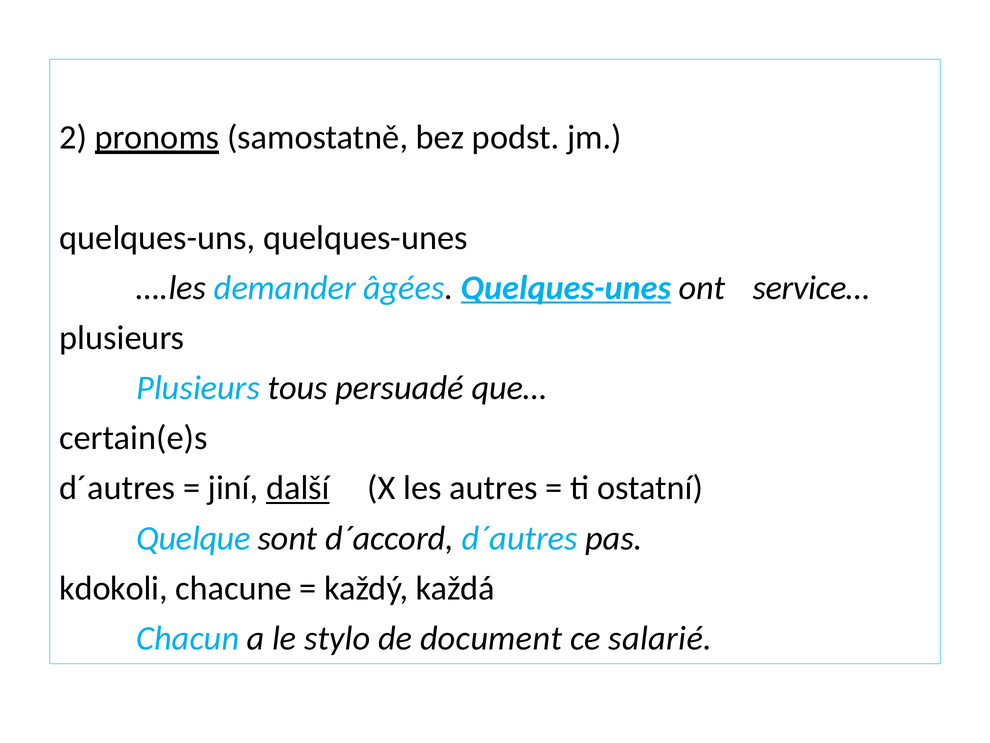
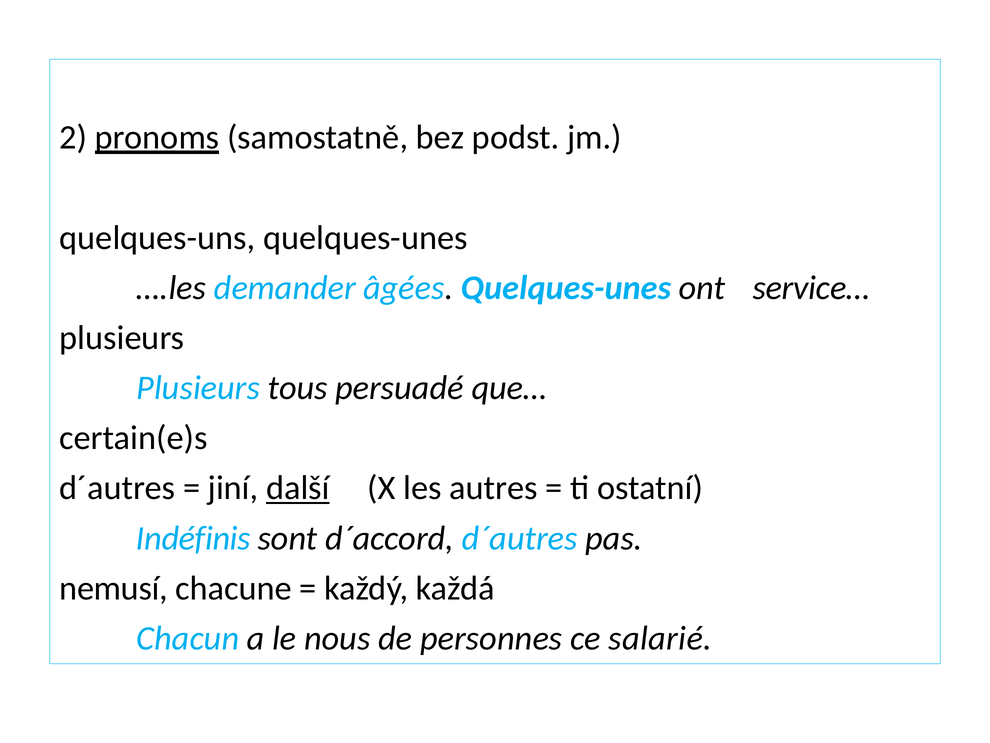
Quelques-unes at (566, 288) underline: present -> none
Quelque: Quelque -> Indéfinis
kdokoli: kdokoli -> nemusí
stylo: stylo -> nous
document: document -> personnes
